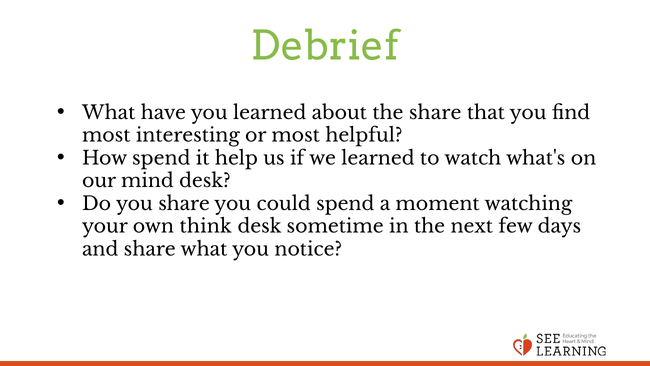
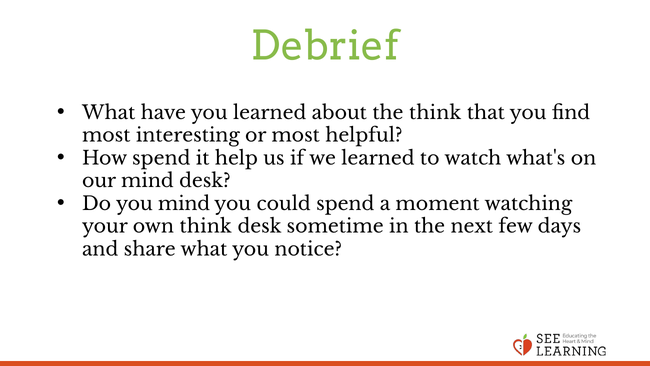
the share: share -> think
you share: share -> mind
